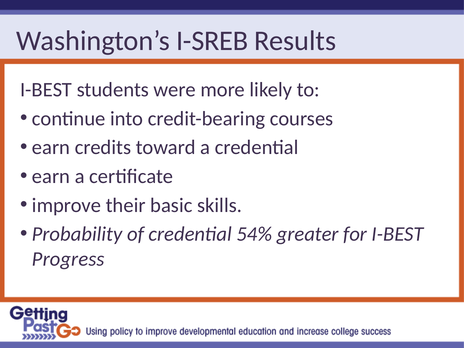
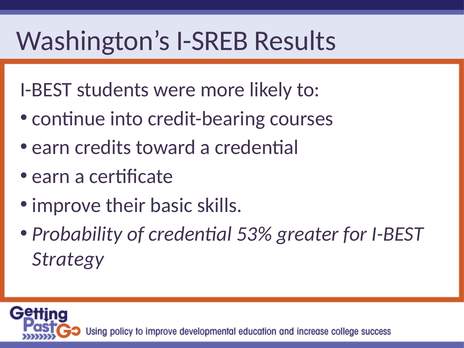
54%: 54% -> 53%
Progress: Progress -> Strategy
